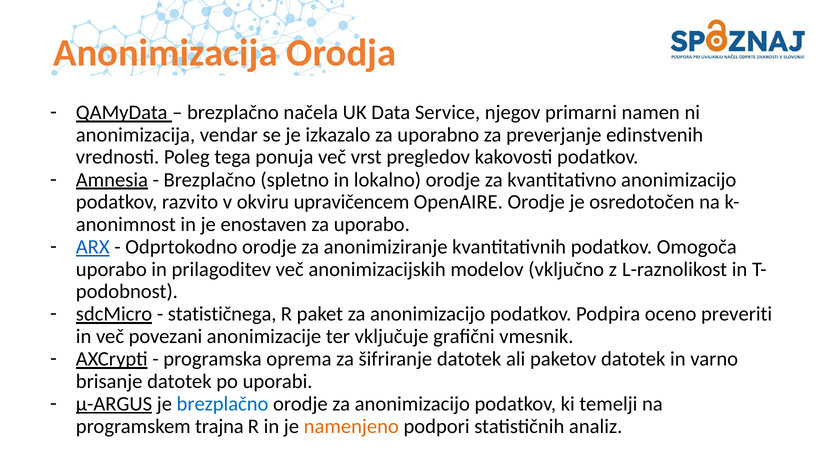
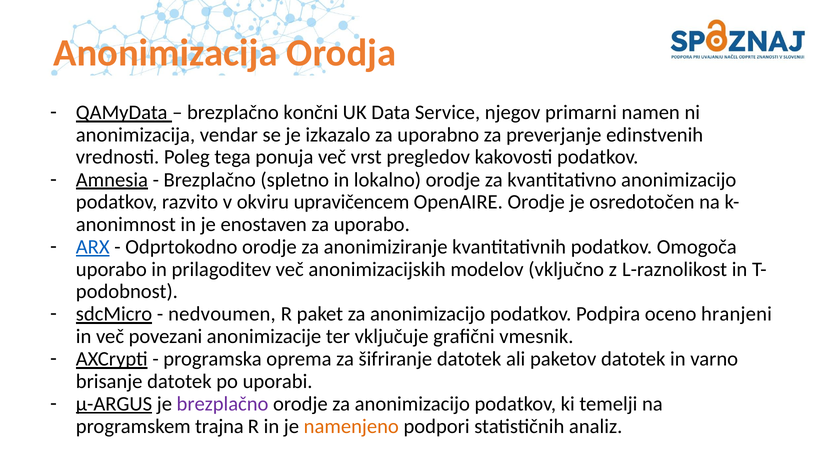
načela: načela -> končni
statističnega: statističnega -> nedvoumen
preveriti: preveriti -> hranjeni
brezplačno at (223, 404) colour: blue -> purple
